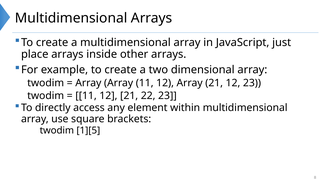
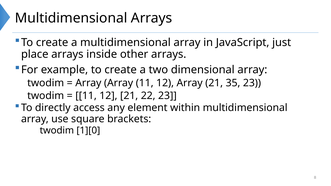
21 12: 12 -> 35
1][5: 1][5 -> 1][0
